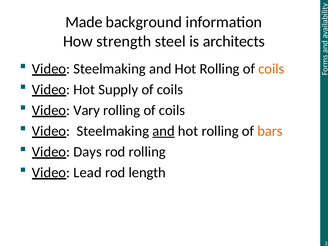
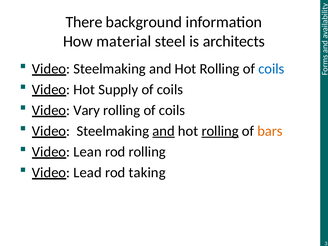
Made: Made -> There
strength: strength -> material
coils at (271, 69) colour: orange -> blue
rolling at (220, 131) underline: none -> present
Days: Days -> Lean
length: length -> taking
